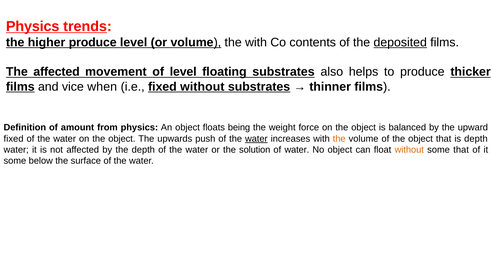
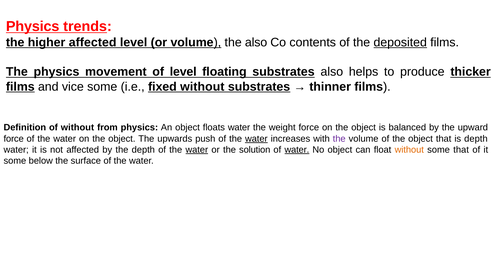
higher produce: produce -> affected
the with: with -> also
The affected: affected -> physics
vice when: when -> some
of amount: amount -> without
floats being: being -> water
fixed at (14, 139): fixed -> force
the at (339, 139) colour: orange -> purple
water at (197, 150) underline: none -> present
water at (297, 150) underline: none -> present
